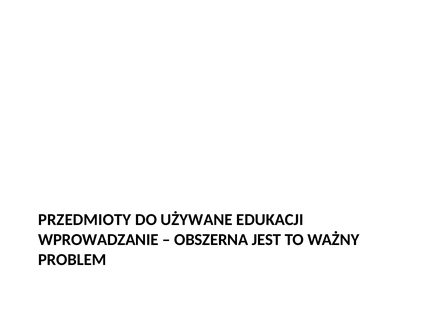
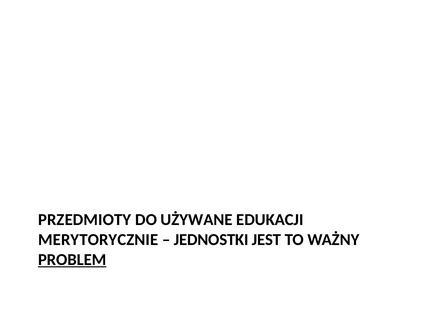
WPROWADZANIE: WPROWADZANIE -> MERYTORYCZNIE
OBSZERNA: OBSZERNA -> JEDNOSTKI
PROBLEM underline: none -> present
